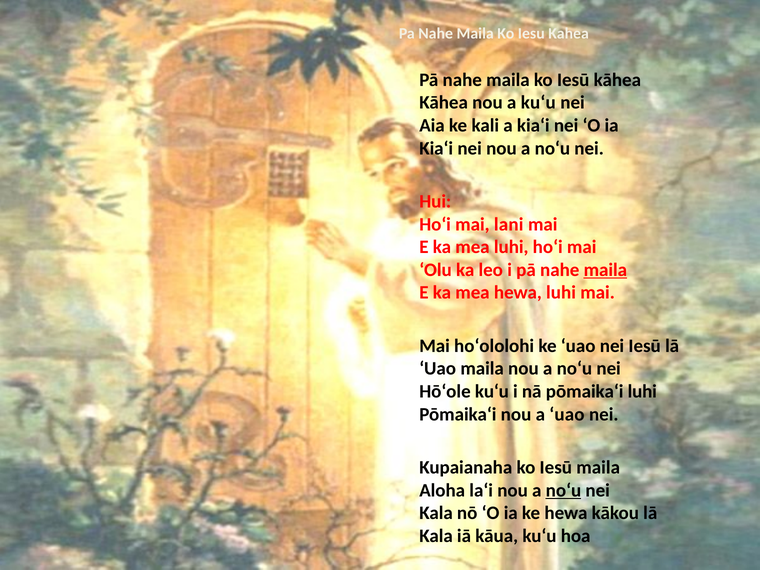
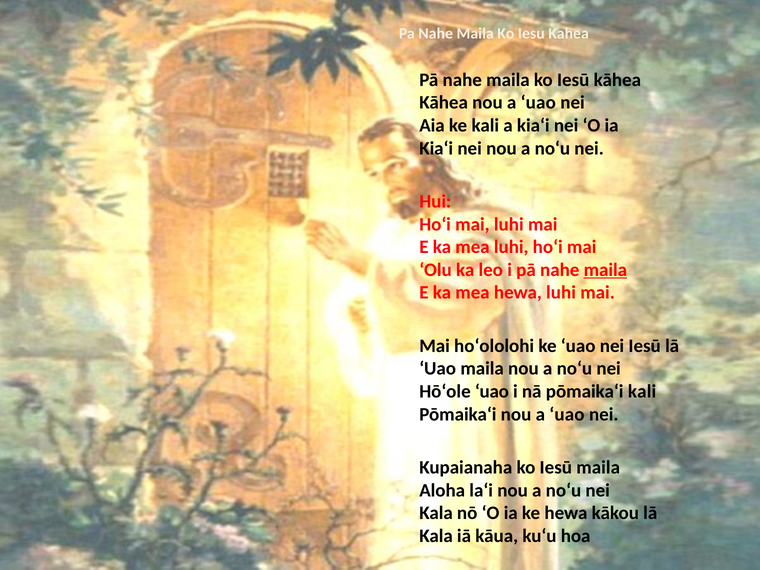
Kāhea nou a kuʻu: kuʻu -> ʻuao
mai lani: lani -> luhi
Hōʻole kuʻu: kuʻu -> ʻuao
pōmaikaʻi luhi: luhi -> kali
noʻu at (563, 490) underline: present -> none
